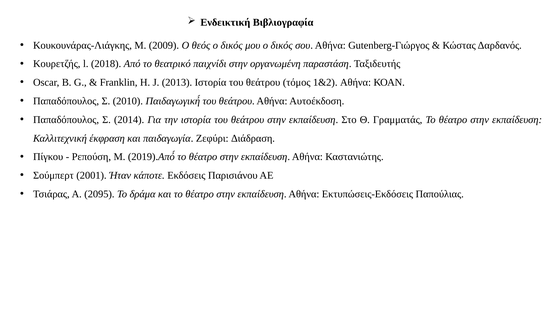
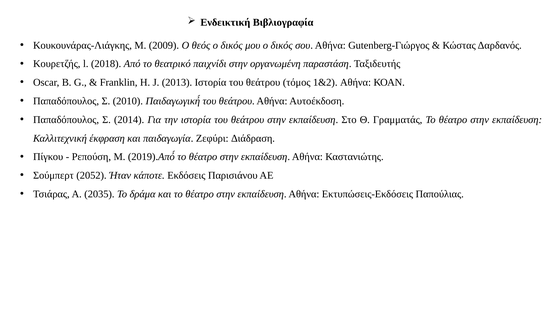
2001: 2001 -> 2052
2095: 2095 -> 2035
